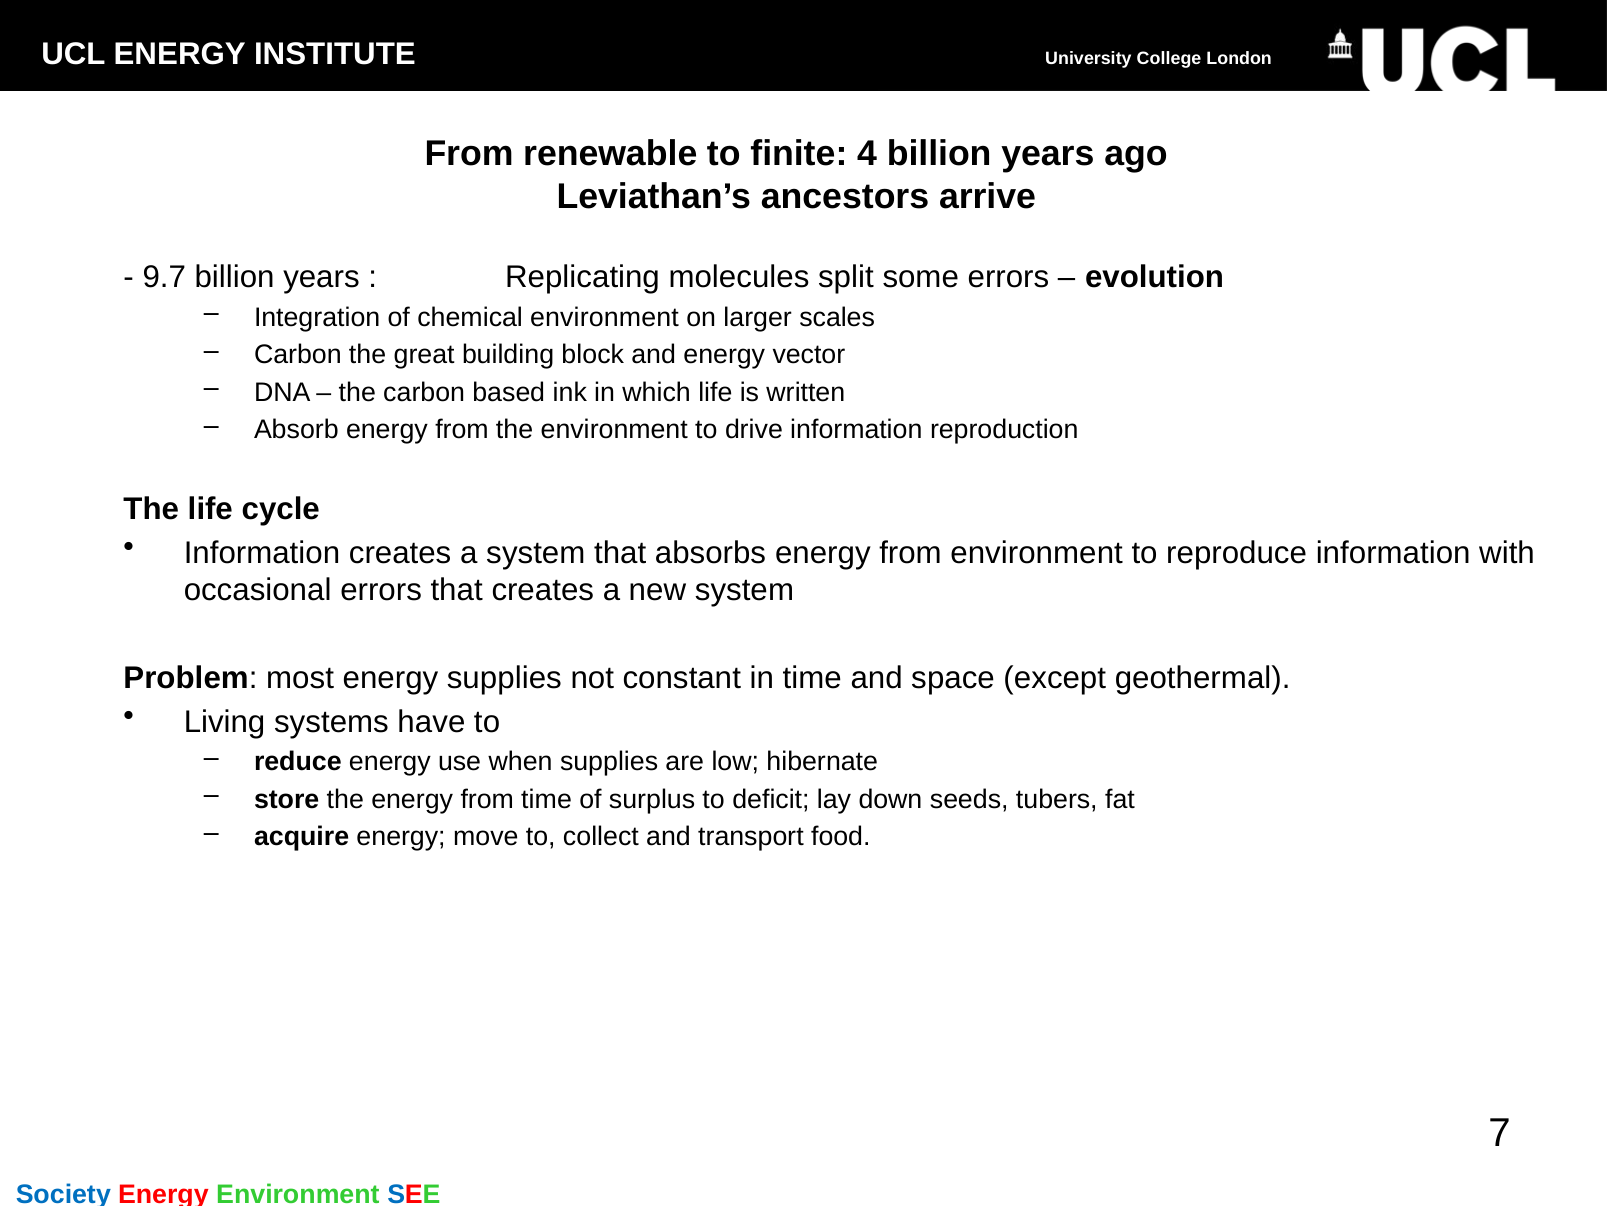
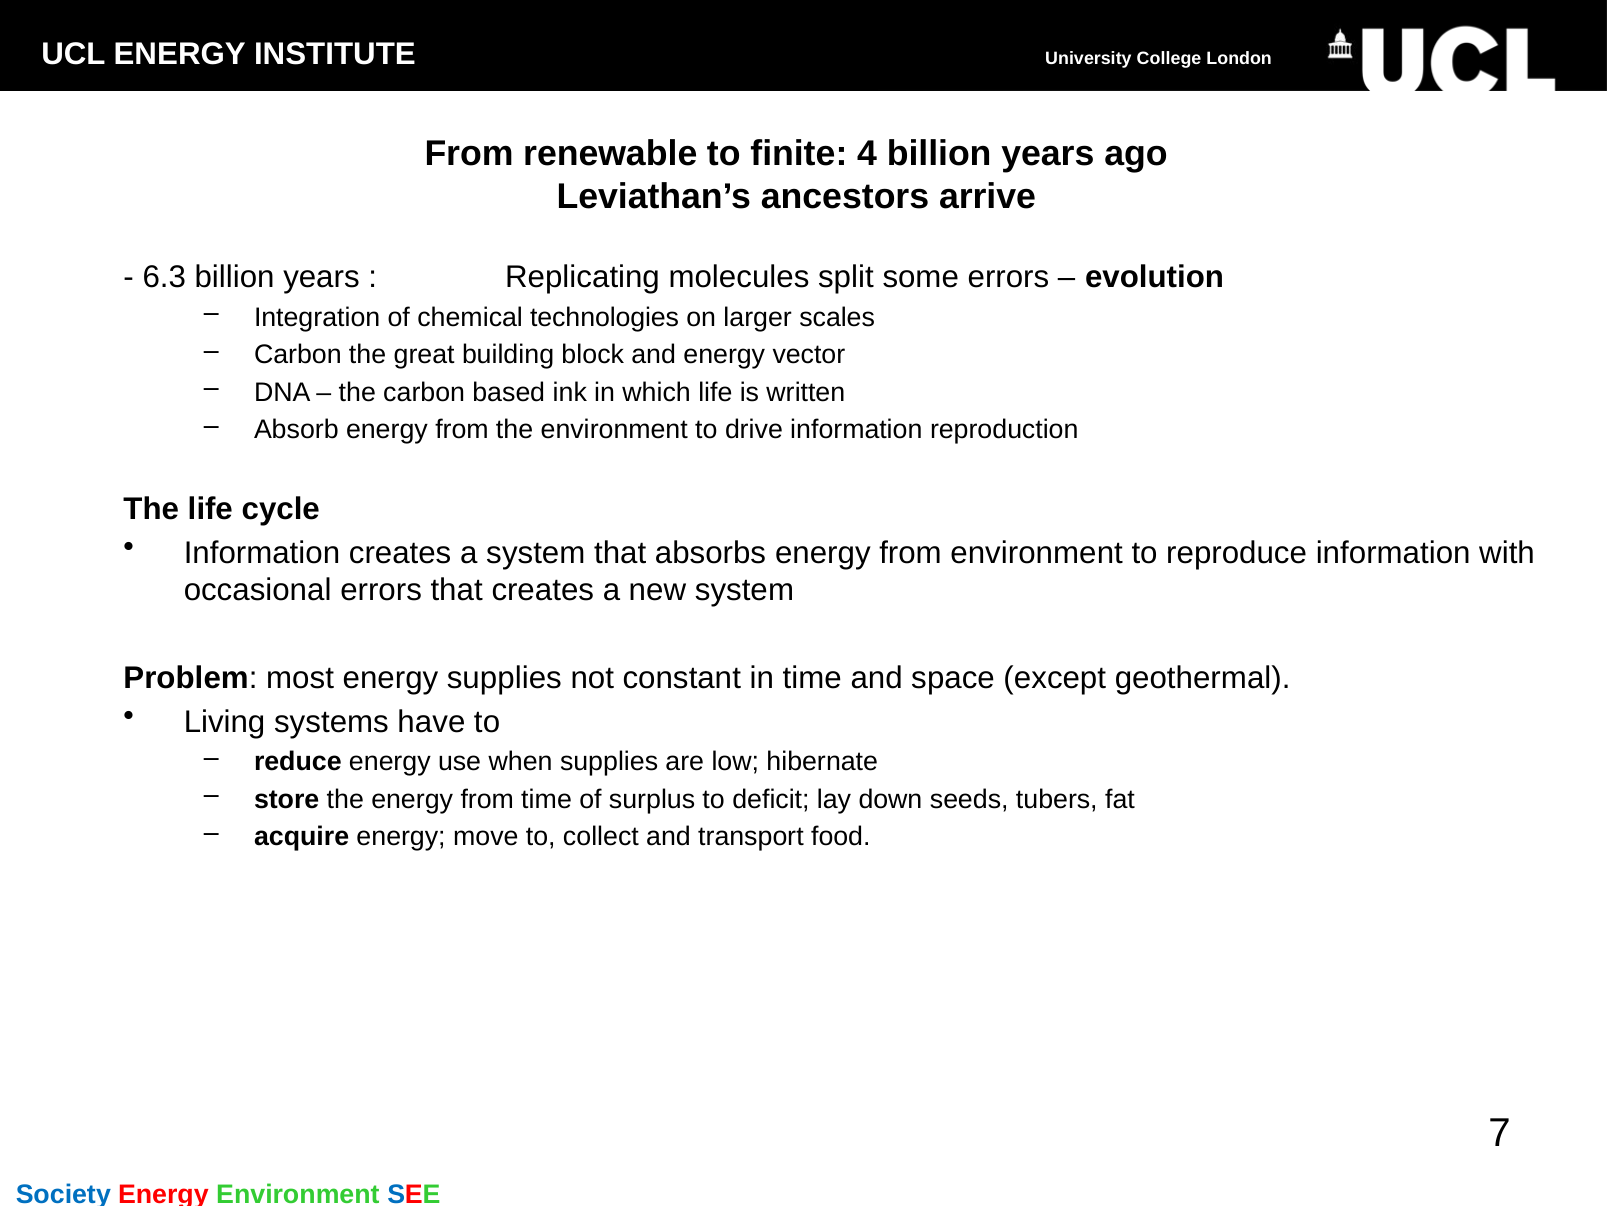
9.7: 9.7 -> 6.3
chemical environment: environment -> technologies
